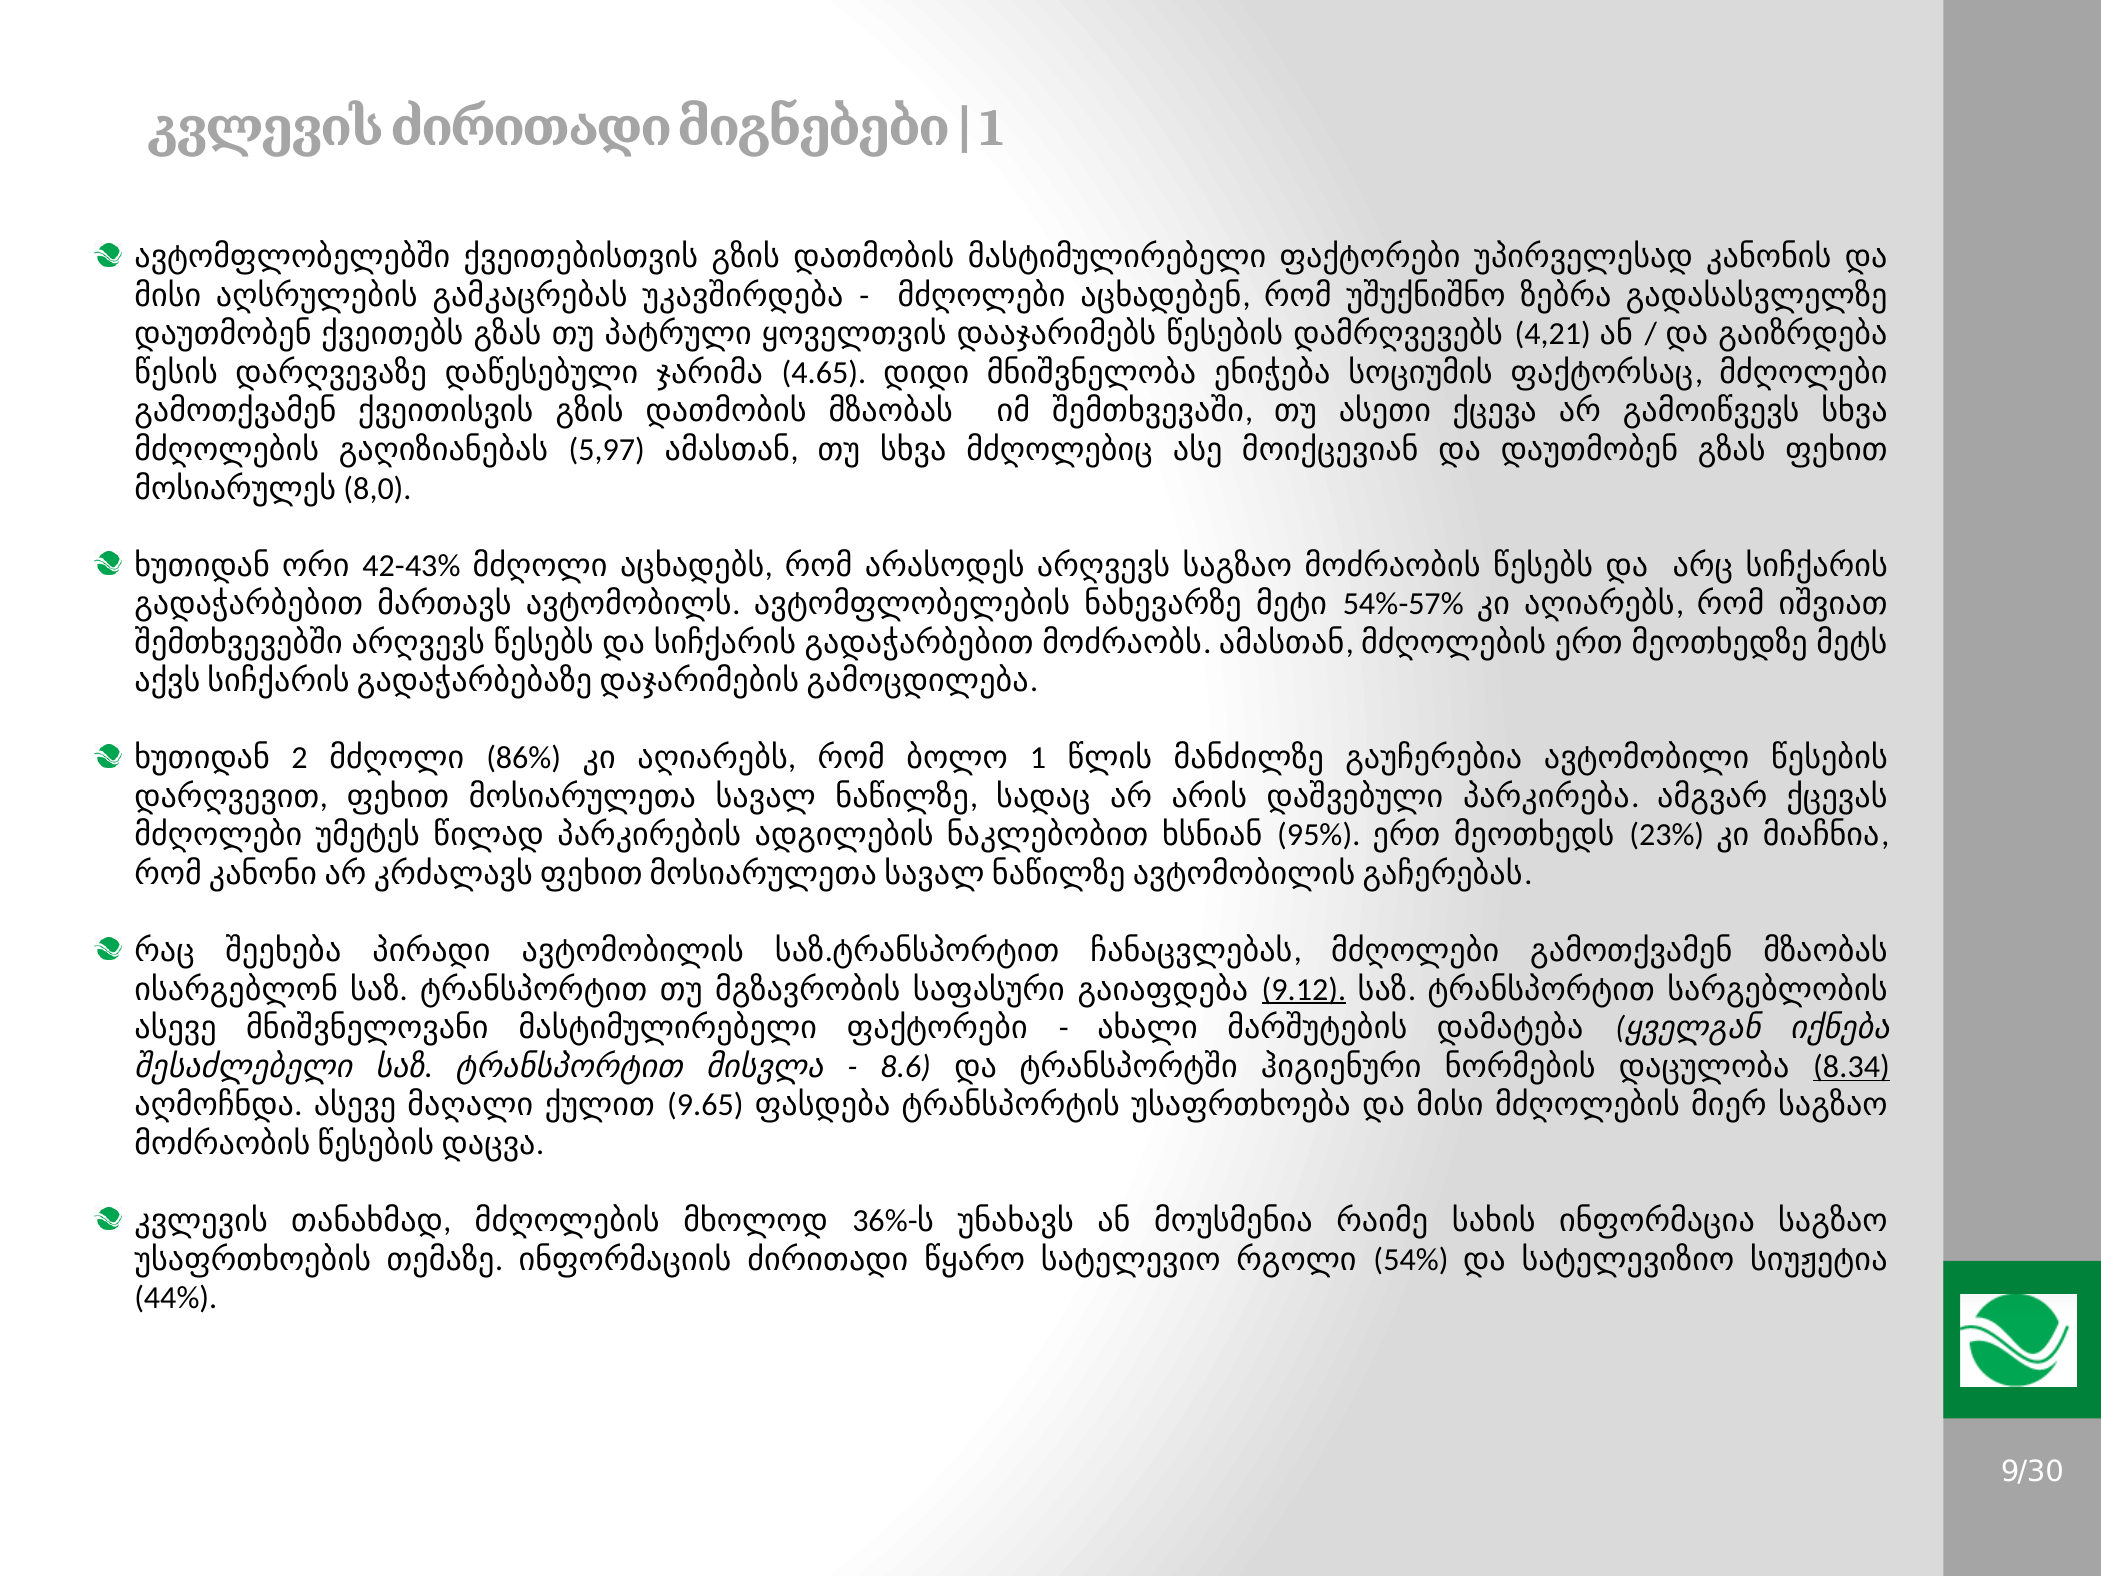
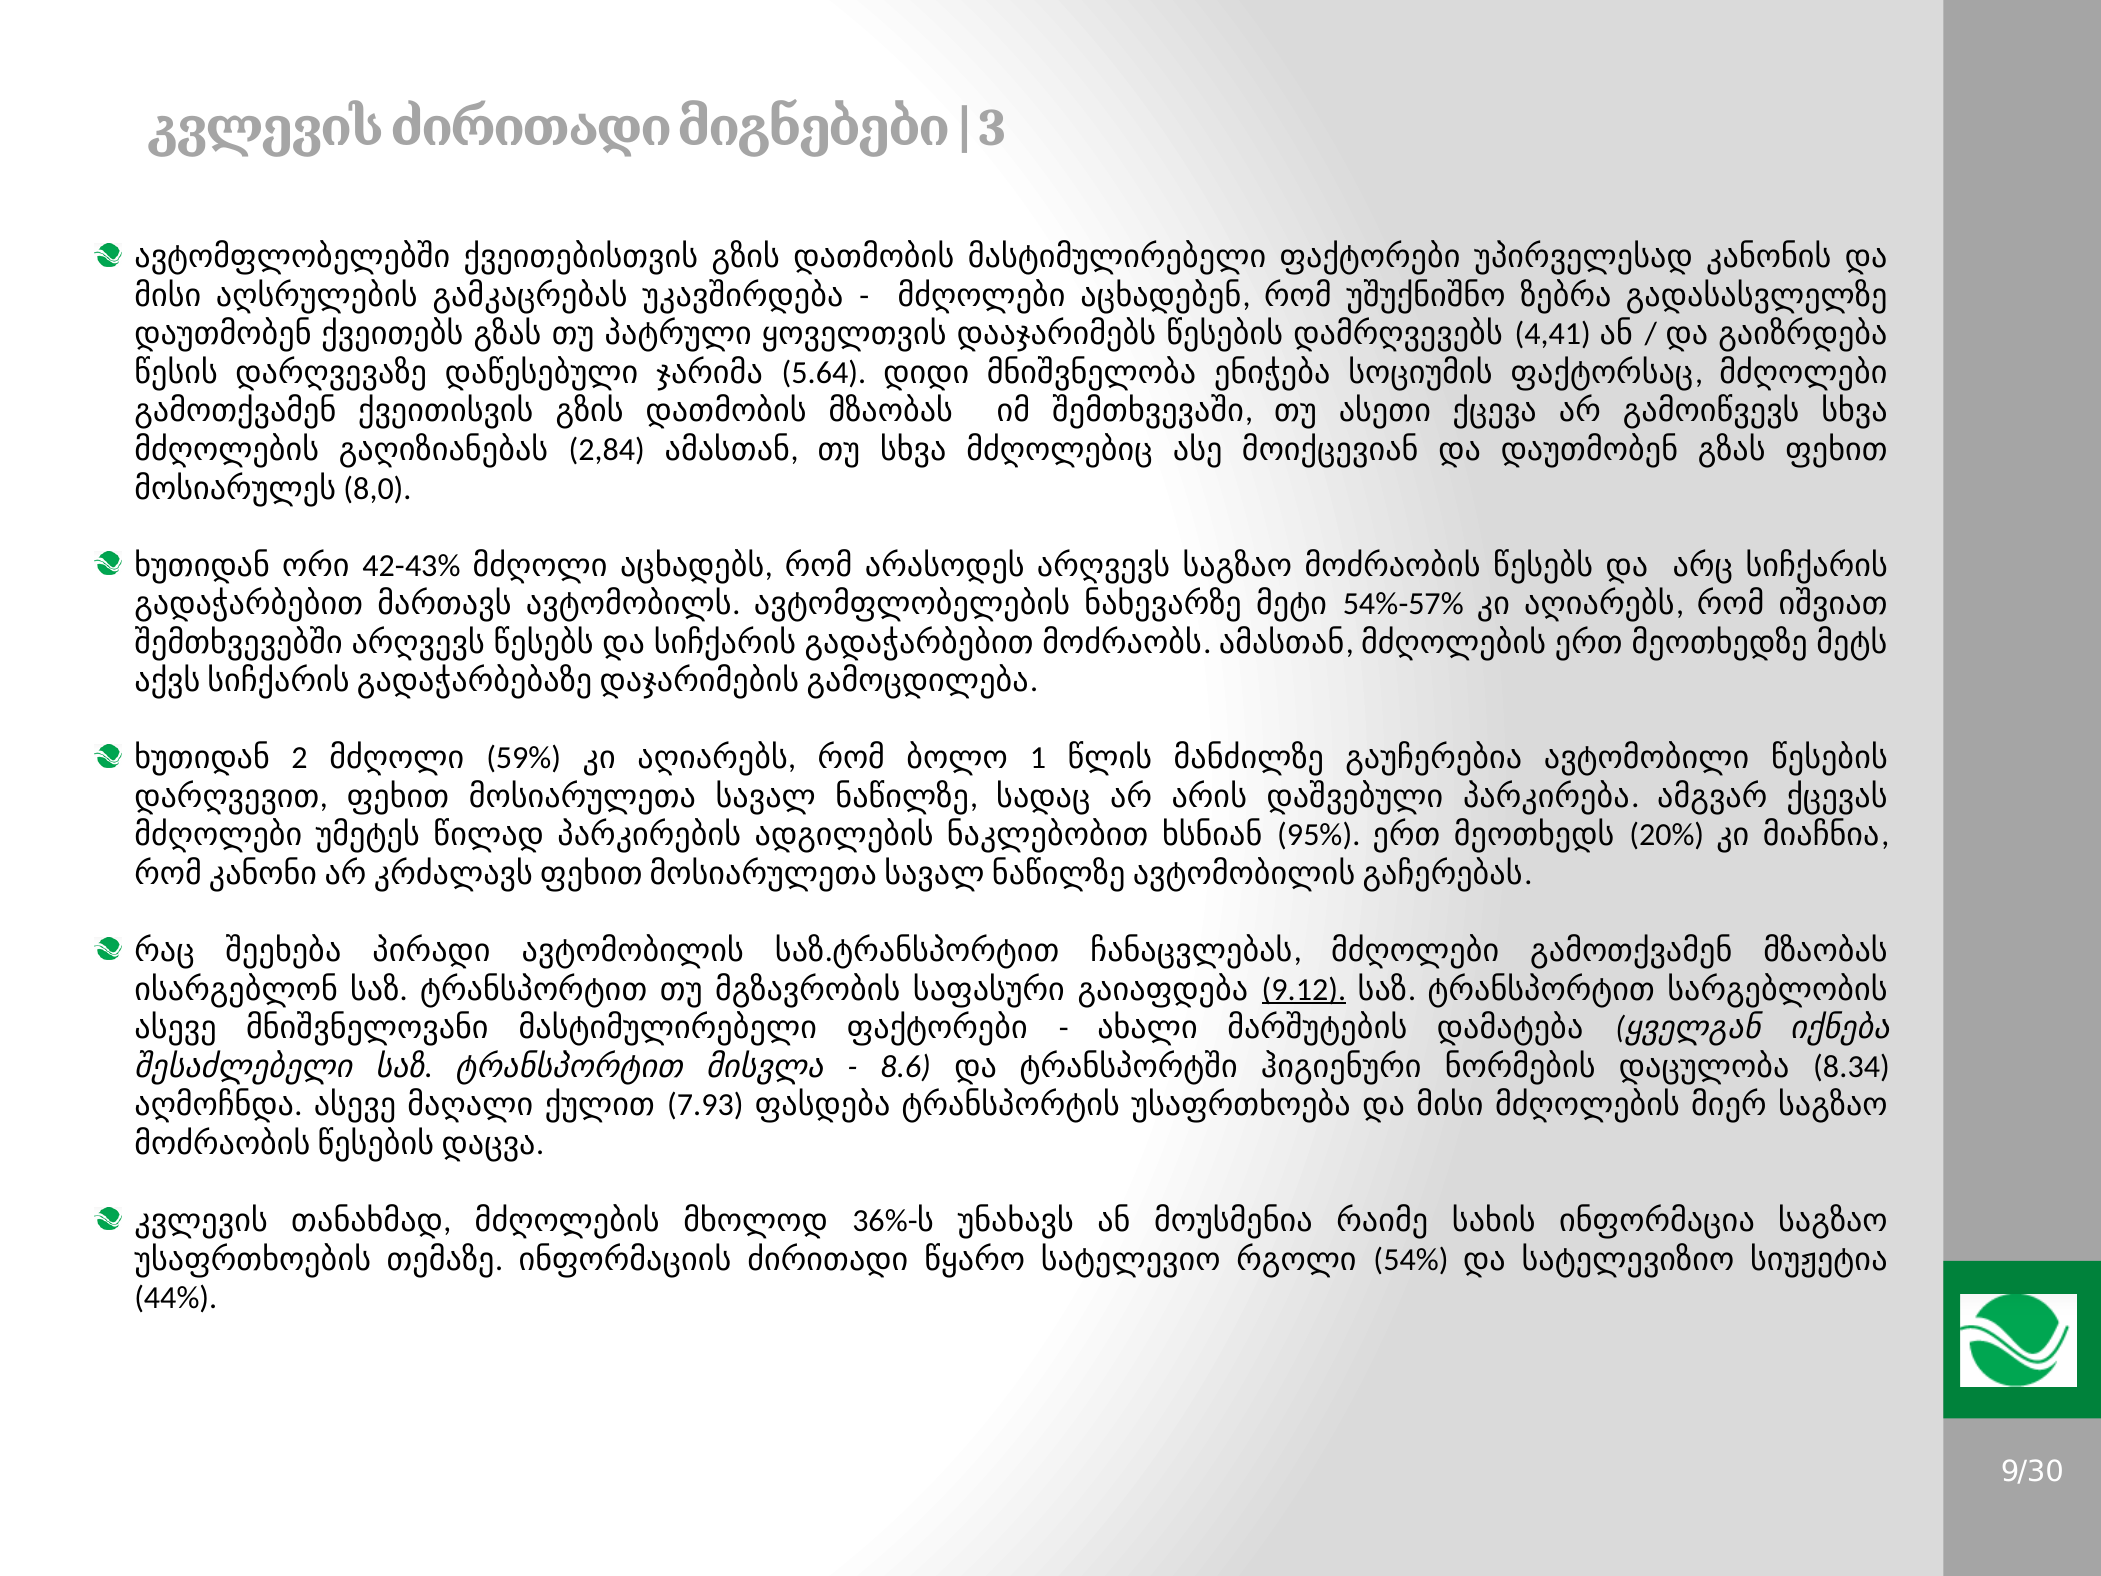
1 at (992, 128): 1 -> 3
4,21: 4,21 -> 4,41
4.65: 4.65 -> 5.64
5,97: 5,97 -> 2,84
86%: 86% -> 59%
23%: 23% -> 20%
8.34 underline: present -> none
9.65: 9.65 -> 7.93
